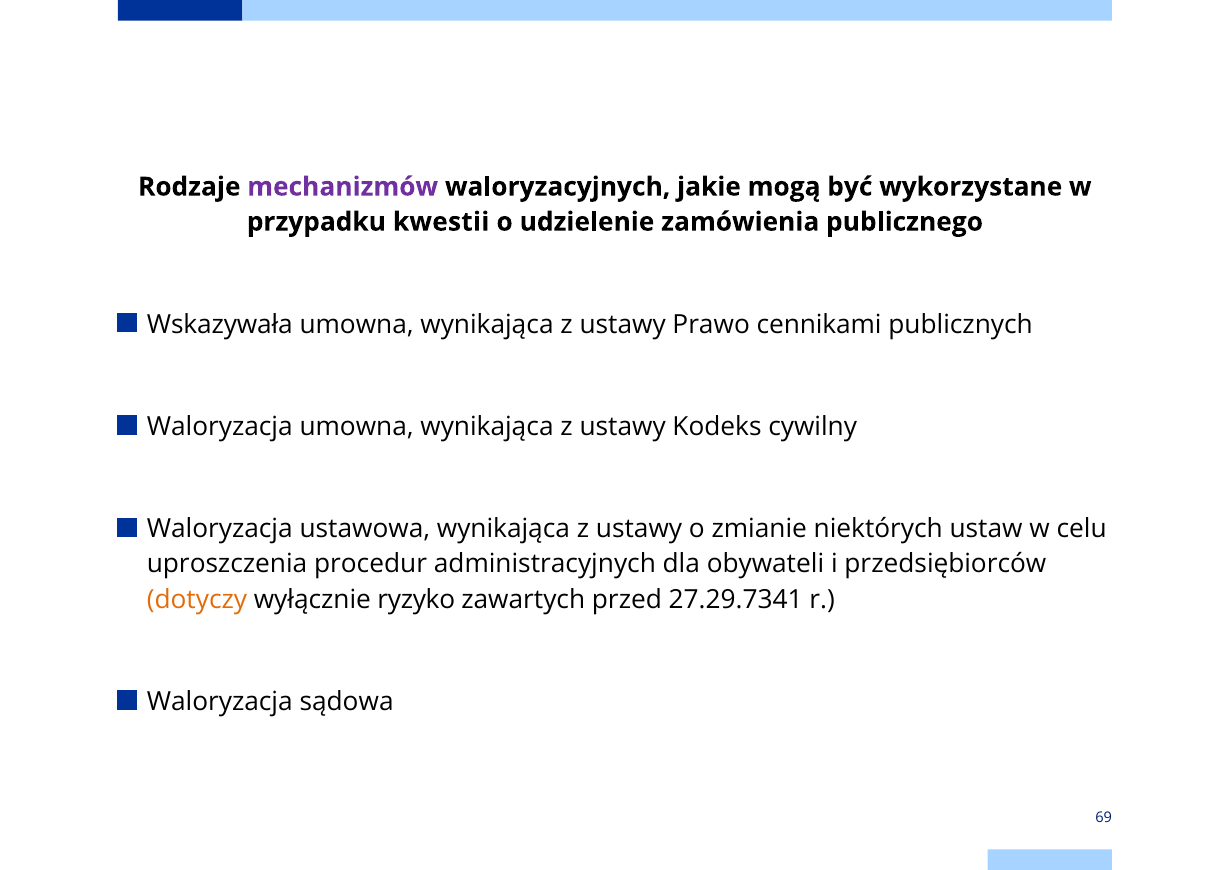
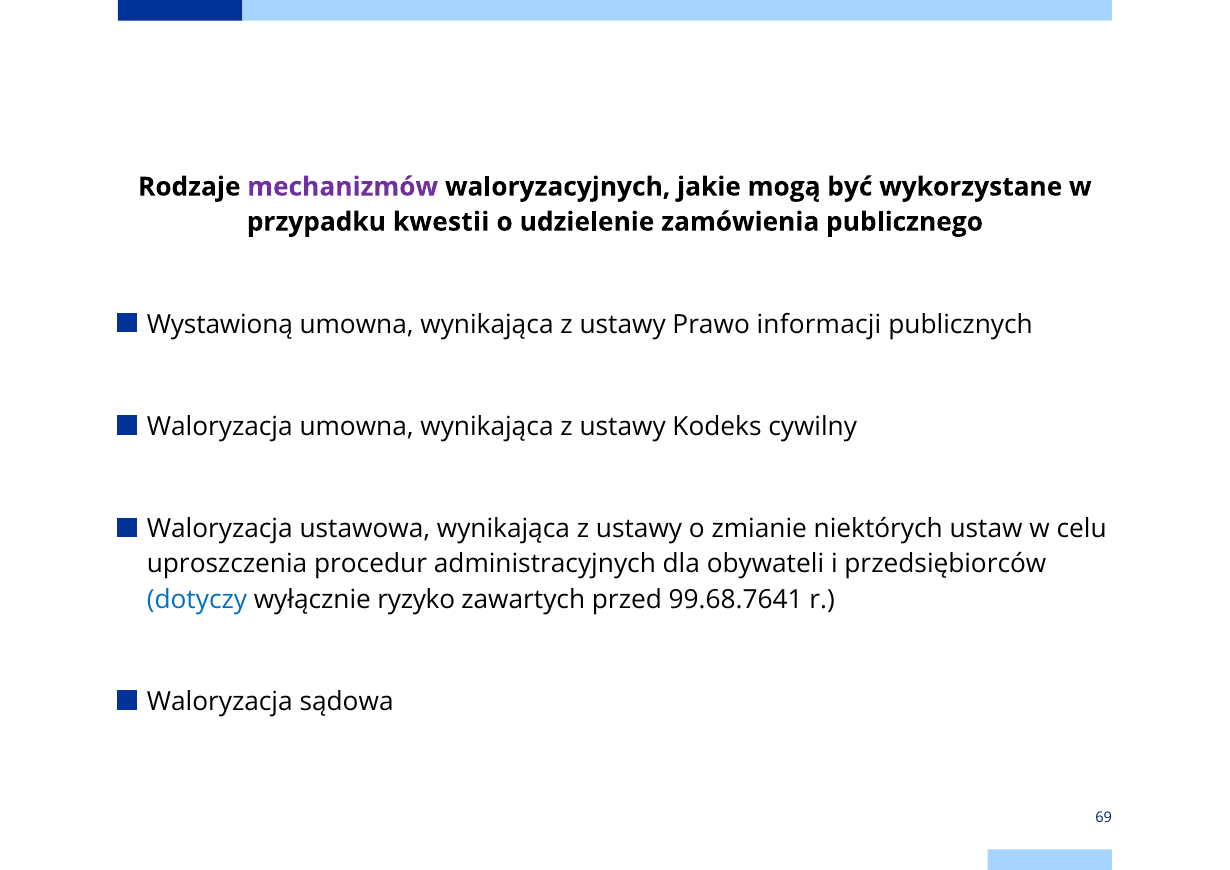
Wskazywała: Wskazywała -> Wystawioną
cennikami: cennikami -> informacji
dotyczy colour: orange -> blue
27.29.7341: 27.29.7341 -> 99.68.7641
